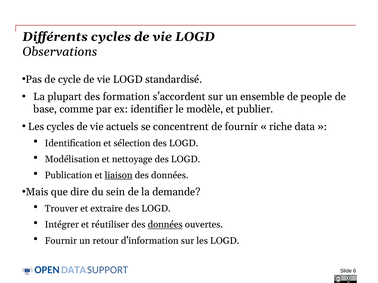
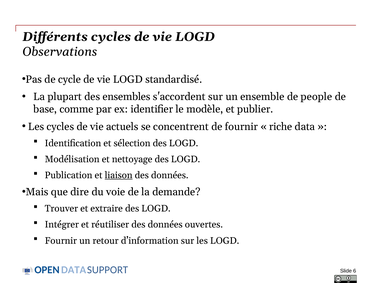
formation: formation -> ensembles
sein: sein -> voie
données at (165, 225) underline: present -> none
